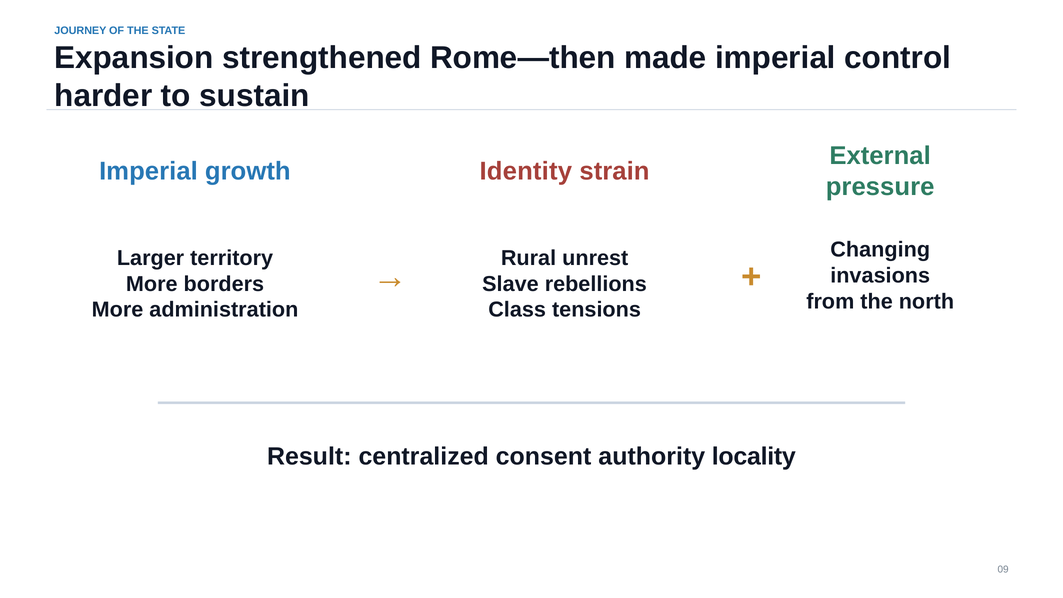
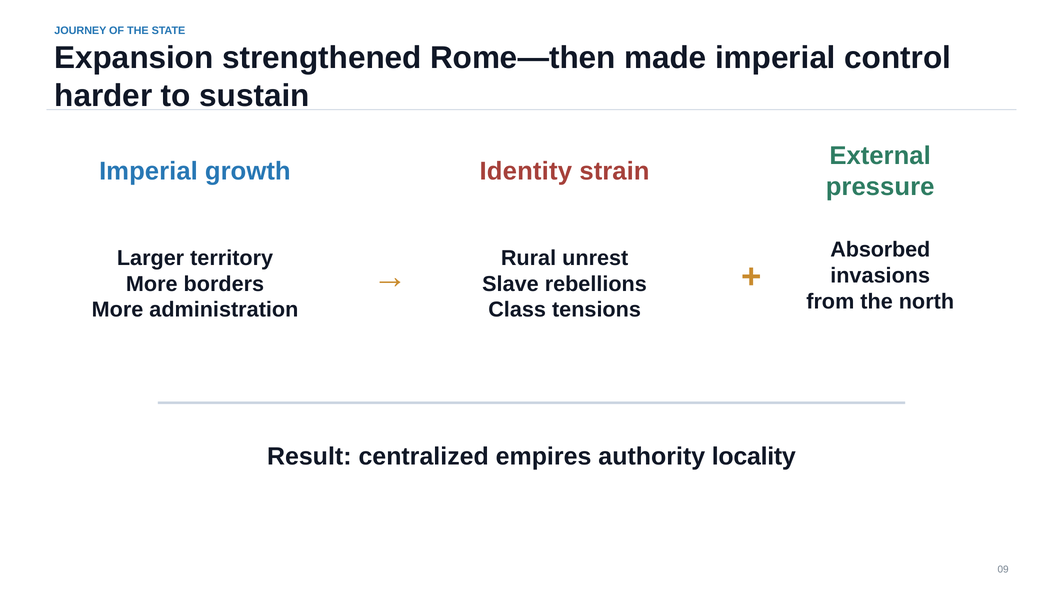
Changing: Changing -> Absorbed
consent: consent -> empires
